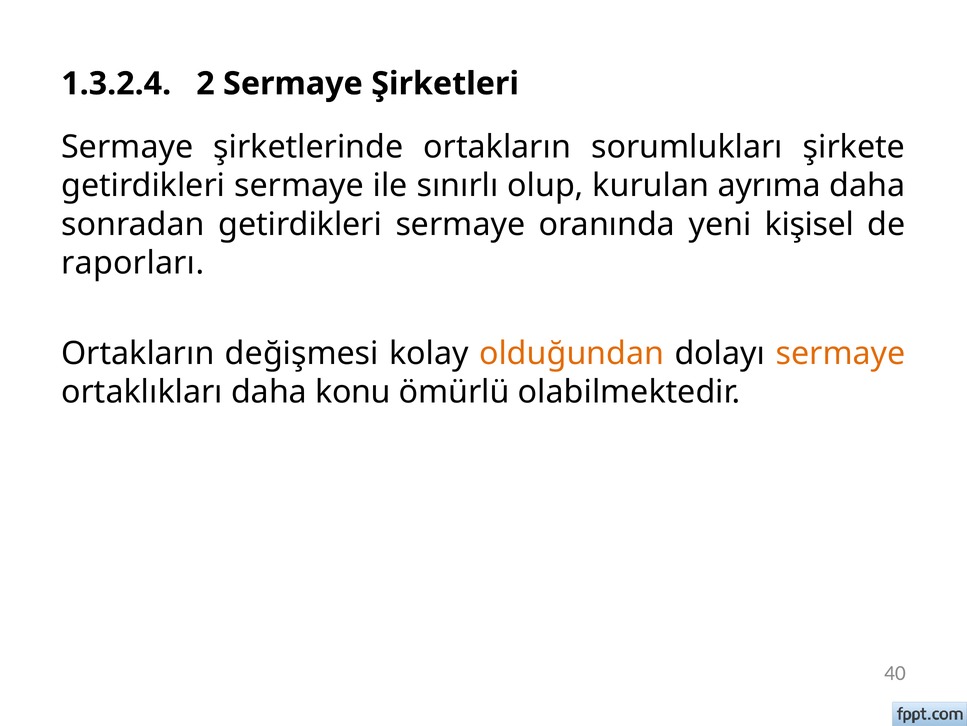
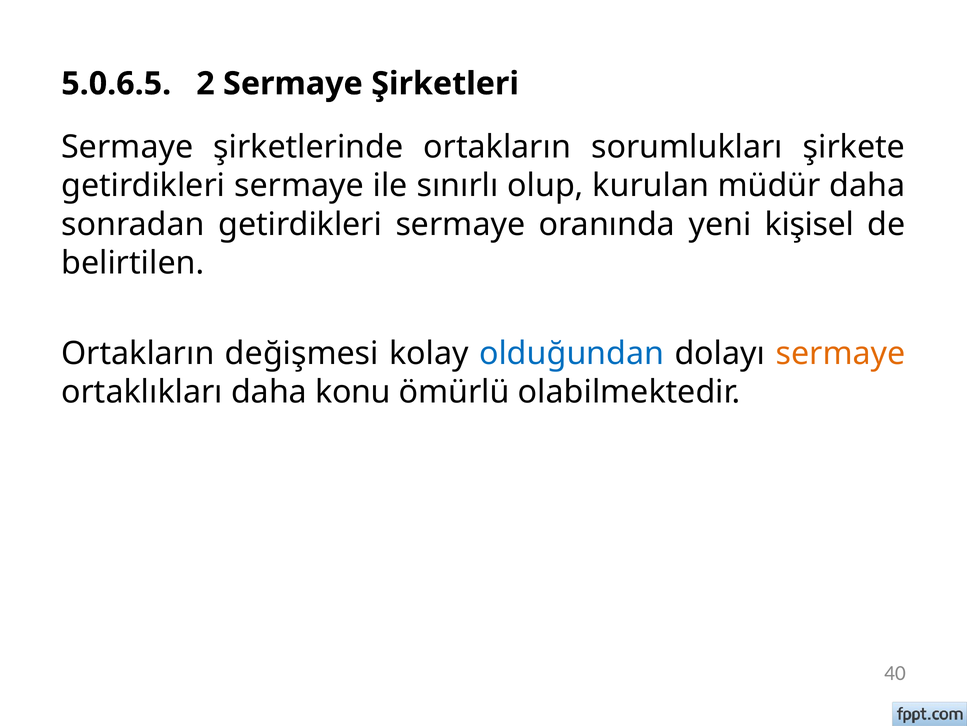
1.3.2.4: 1.3.2.4 -> 5.0.6.5
ayrıma: ayrıma -> müdür
raporları: raporları -> belirtilen
olduğundan colour: orange -> blue
